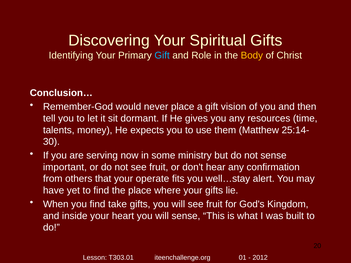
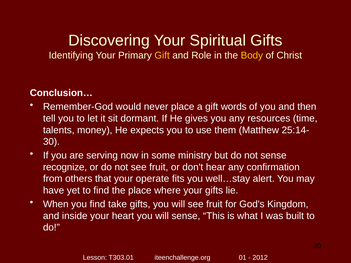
Gift at (162, 55) colour: light blue -> yellow
vision: vision -> words
important: important -> recognize
